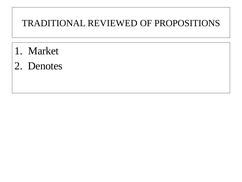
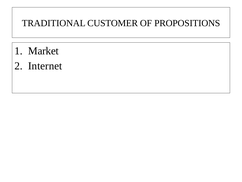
REVIEWED: REVIEWED -> CUSTOMER
Denotes: Denotes -> Internet
